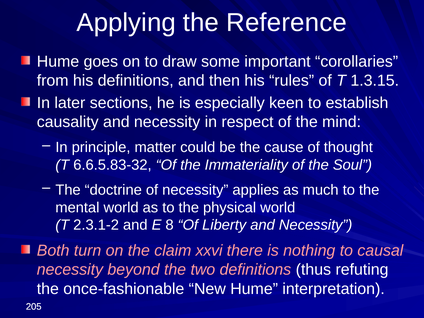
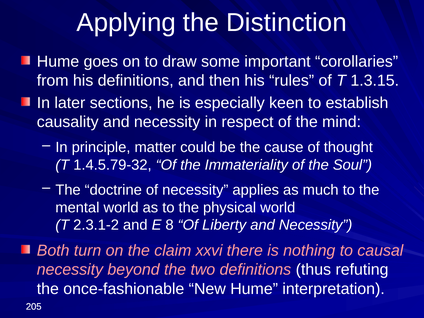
Reference: Reference -> Distinction
6.6.5.83-32: 6.6.5.83-32 -> 1.4.5.79-32
